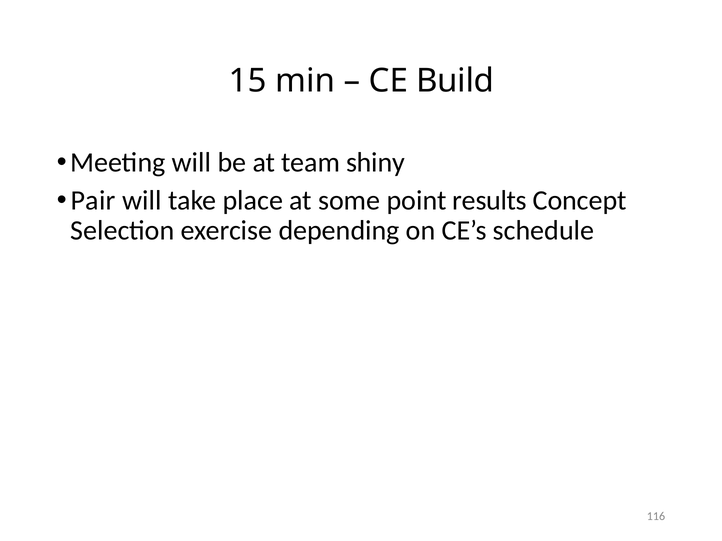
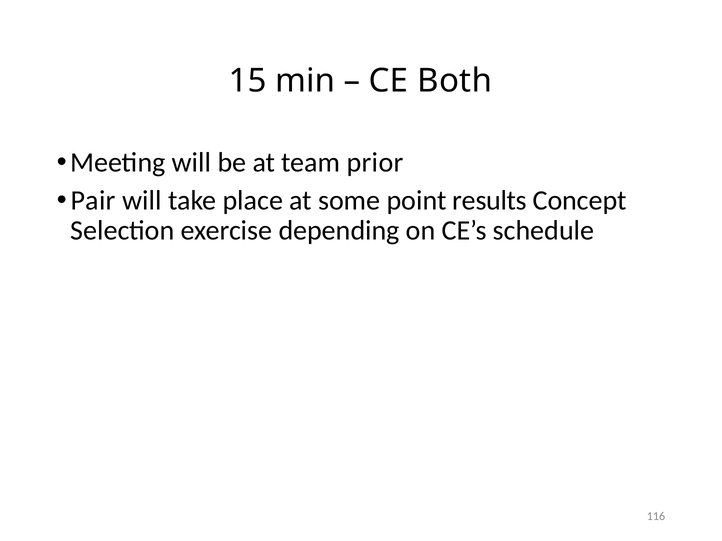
Build: Build -> Both
shiny: shiny -> prior
